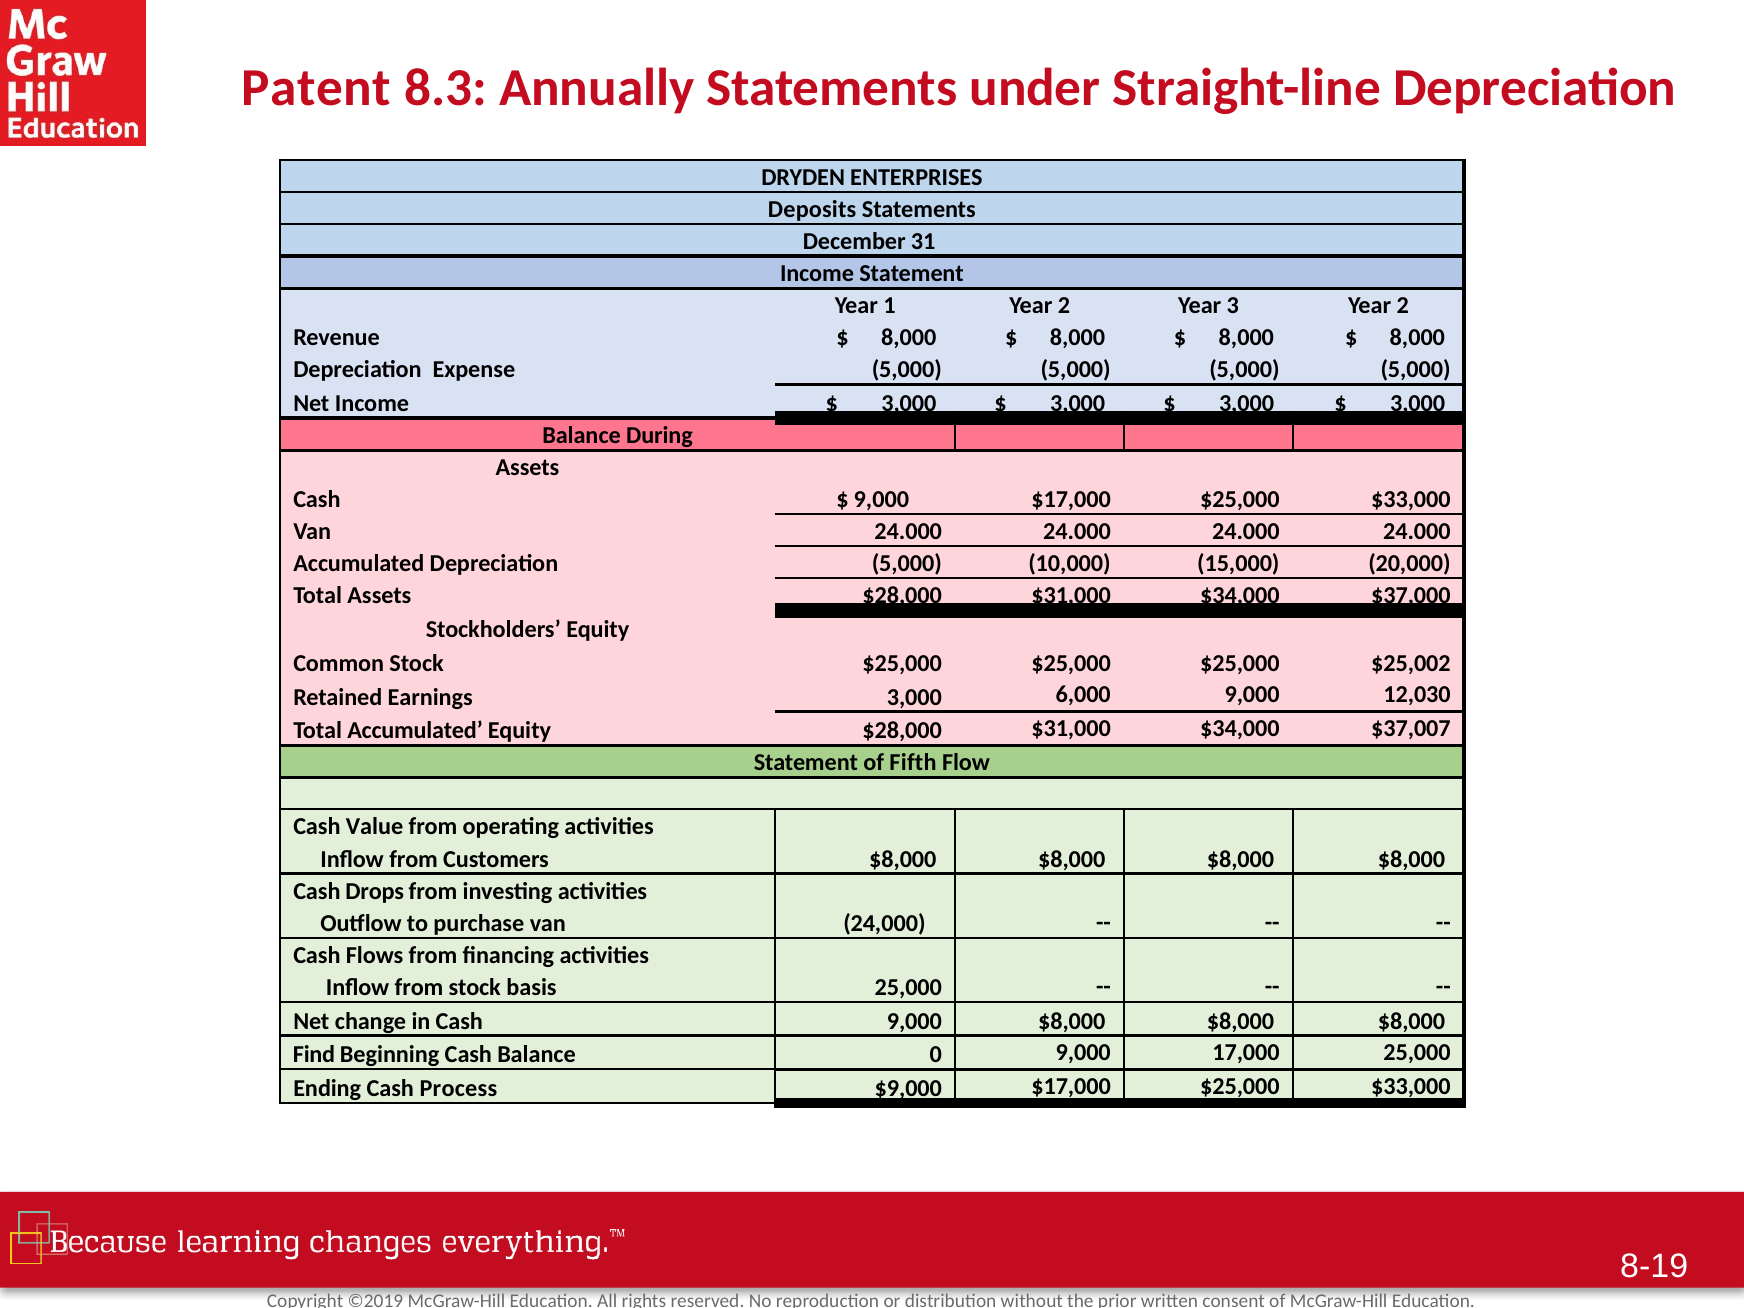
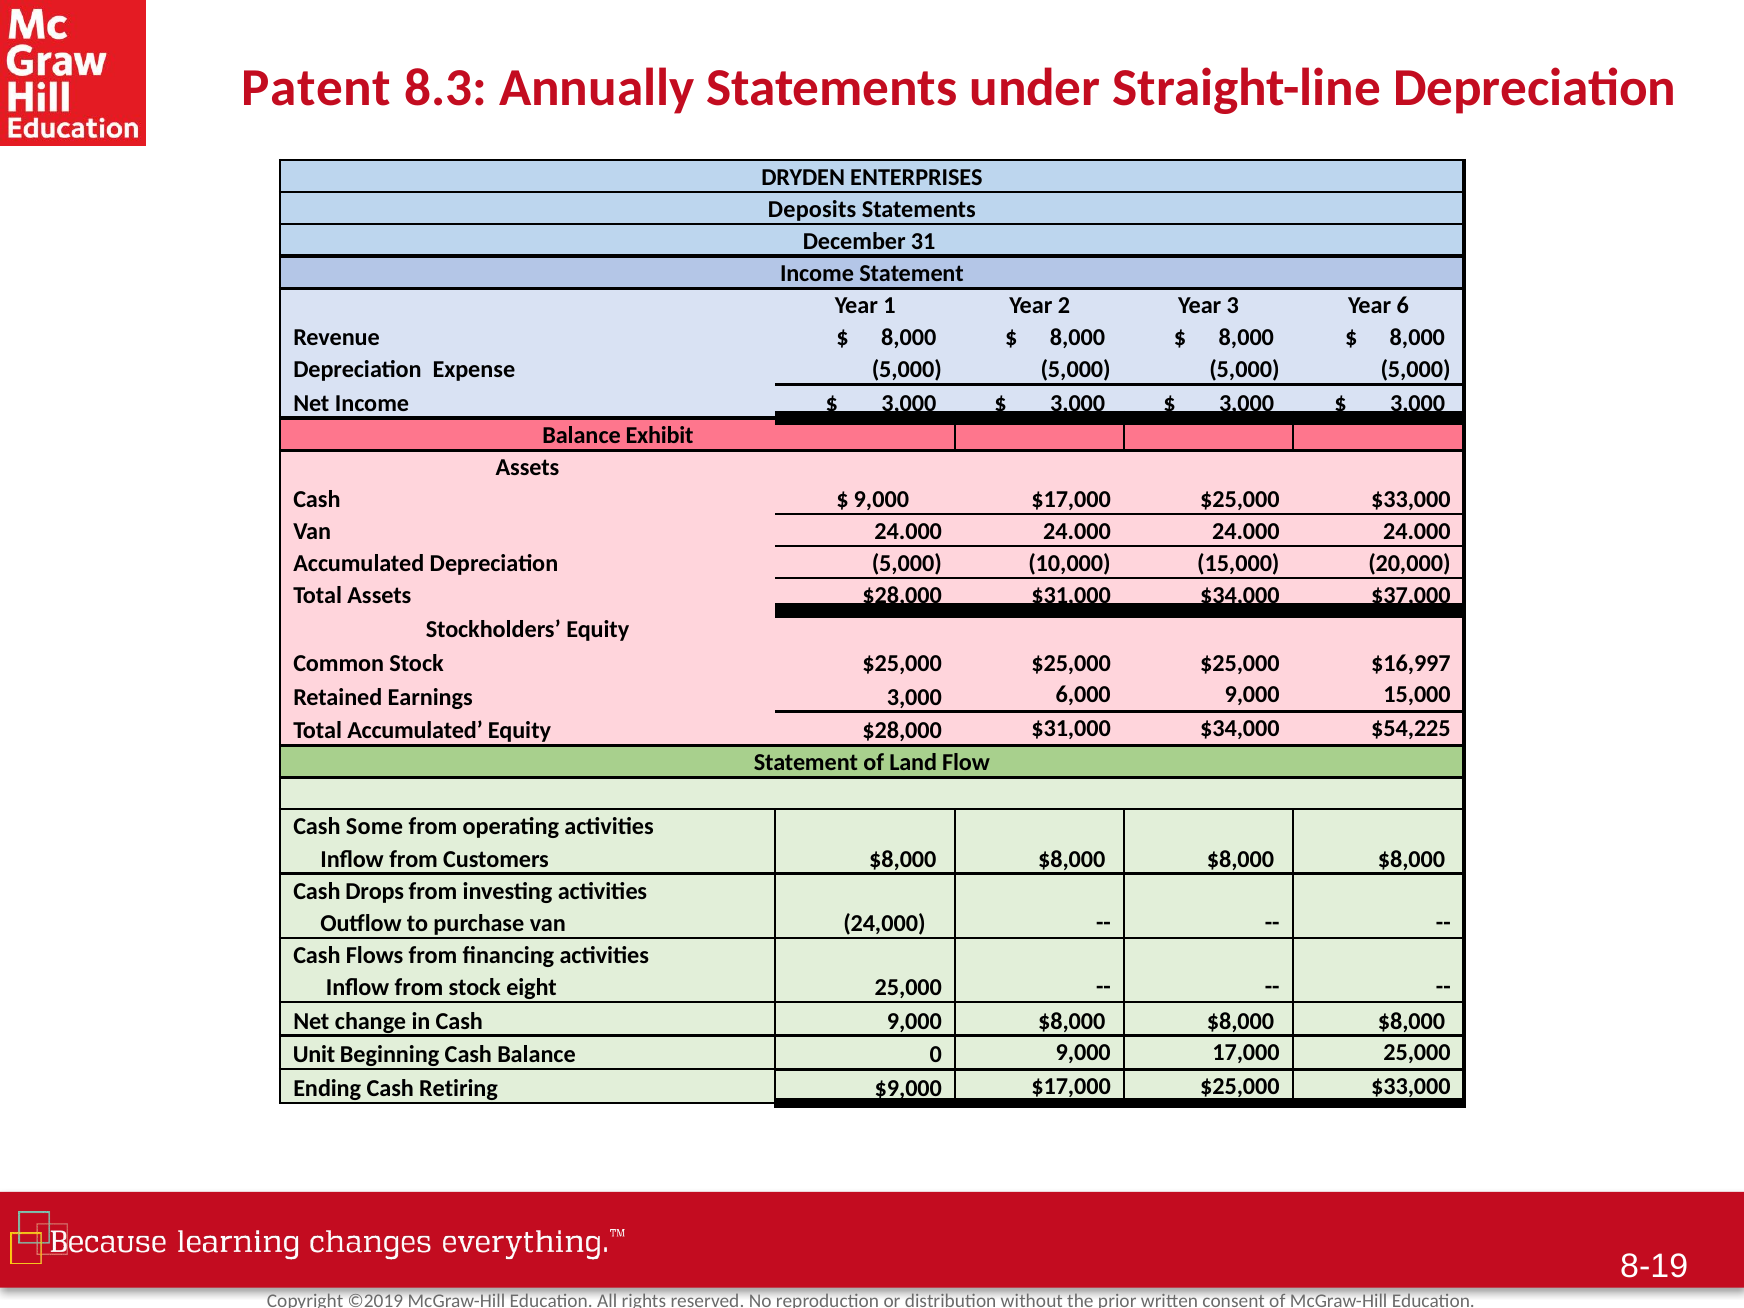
3 Year 2: 2 -> 6
During: During -> Exhibit
$25,002: $25,002 -> $16,997
9,000 12,030: 12,030 -> 15,000
$37,007: $37,007 -> $54,225
Fifth: Fifth -> Land
Value: Value -> Some
basis: basis -> eight
Find: Find -> Unit
Process: Process -> Retiring
